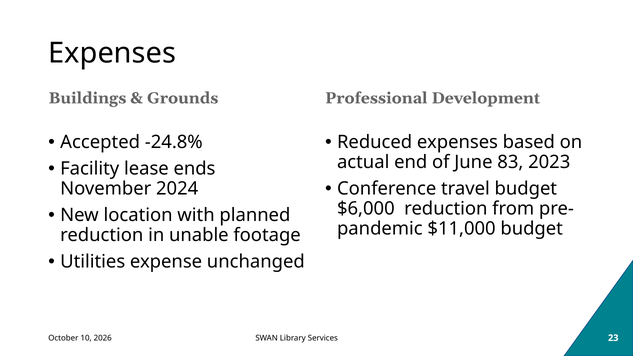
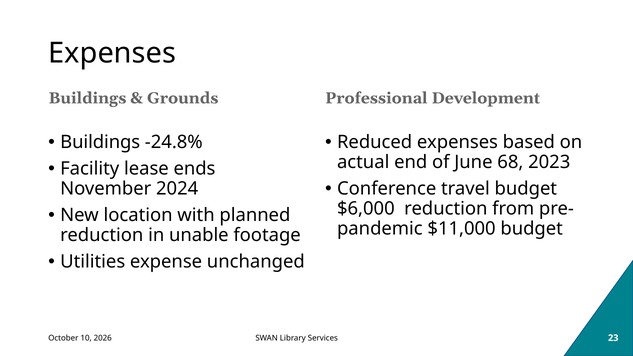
Accepted at (100, 142): Accepted -> Buildings
83: 83 -> 68
